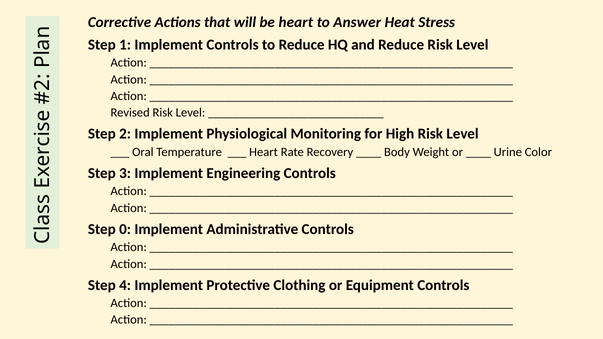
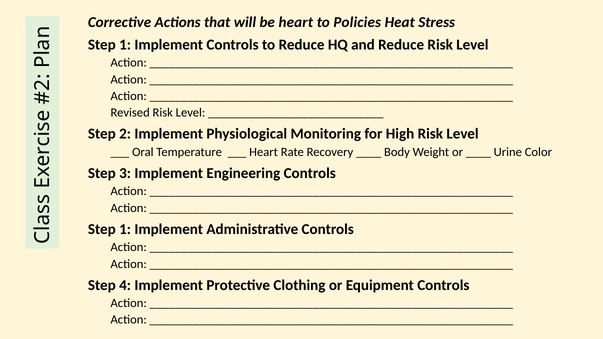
Answer: Answer -> Policies
0 at (125, 229): 0 -> 1
